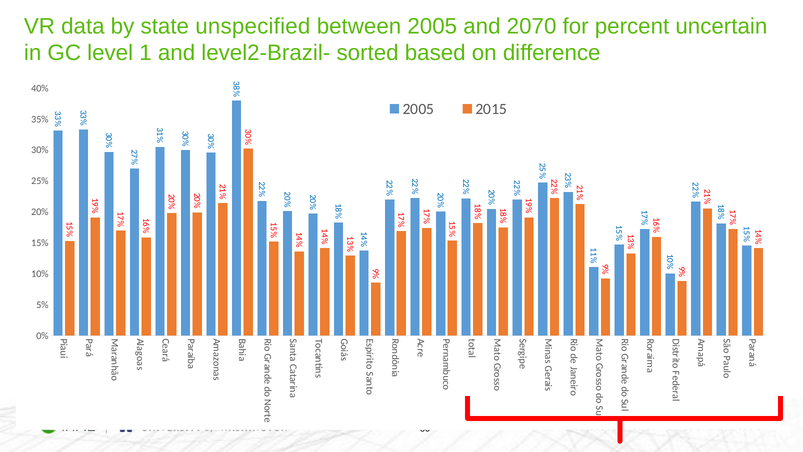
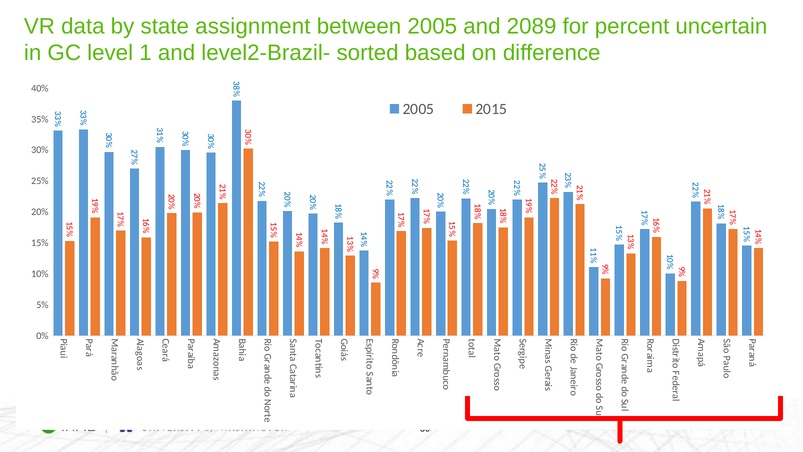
unspecified: unspecified -> assignment
2070: 2070 -> 2089
